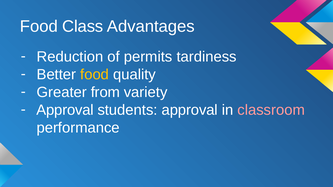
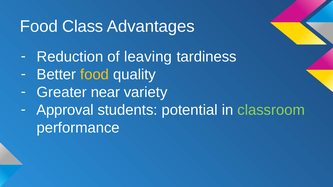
permits: permits -> leaving
from: from -> near
students approval: approval -> potential
classroom colour: pink -> light green
